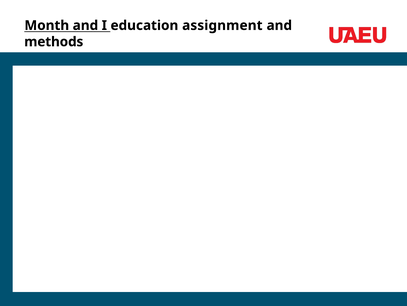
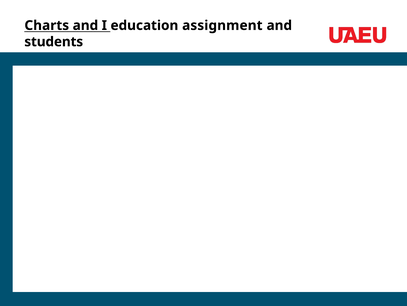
Month: Month -> Charts
methods: methods -> students
